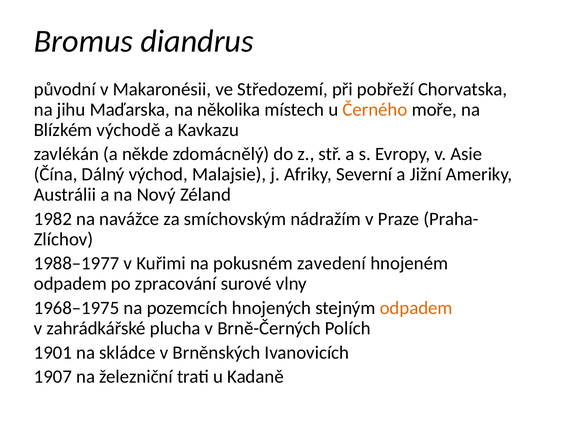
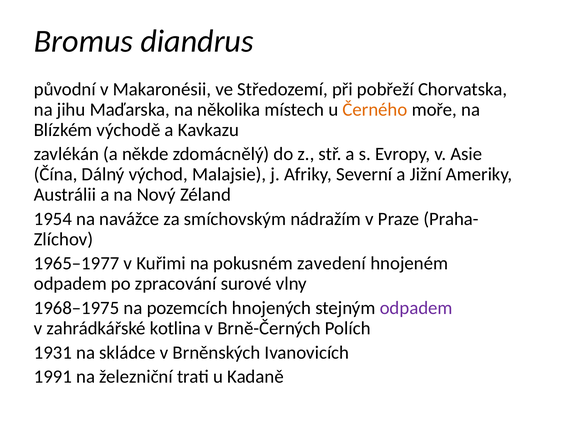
1982: 1982 -> 1954
1988–1977: 1988–1977 -> 1965–1977
odpadem at (416, 308) colour: orange -> purple
plucha: plucha -> kotlina
1901: 1901 -> 1931
1907: 1907 -> 1991
